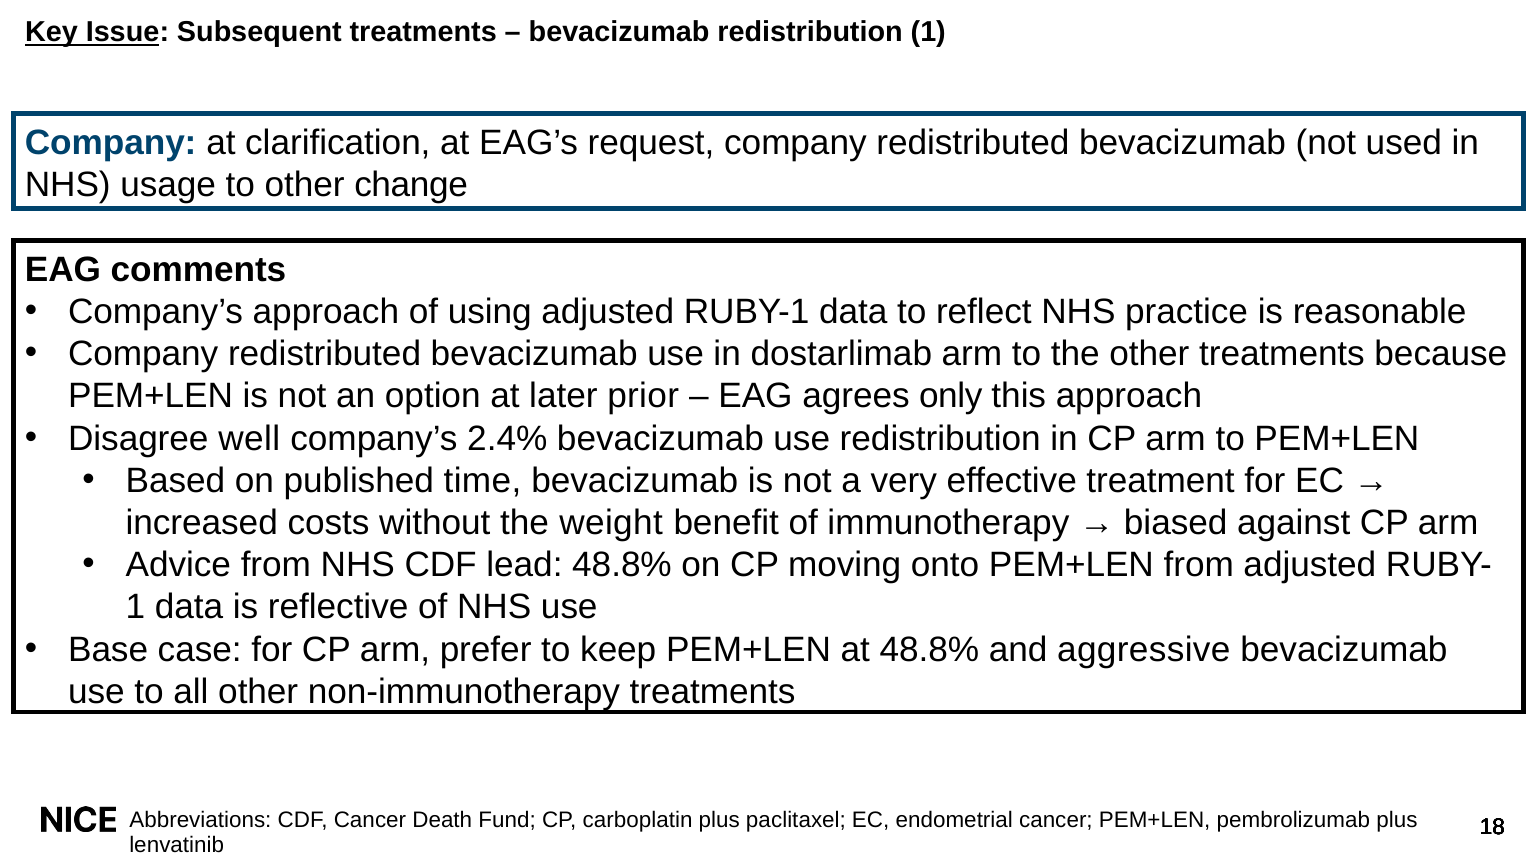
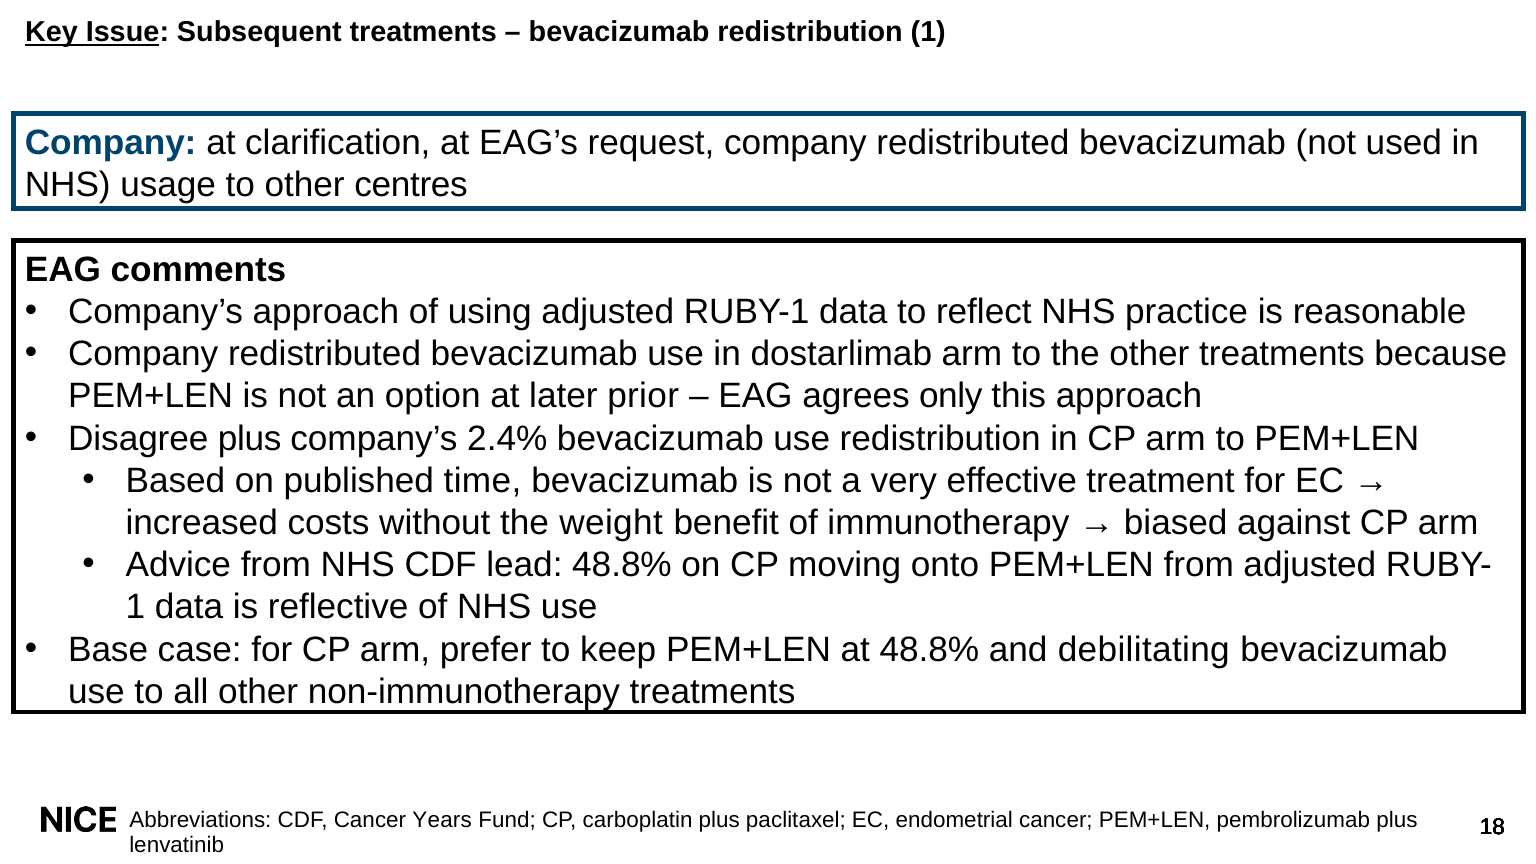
change: change -> centres
Disagree well: well -> plus
aggressive: aggressive -> debilitating
Death: Death -> Years
